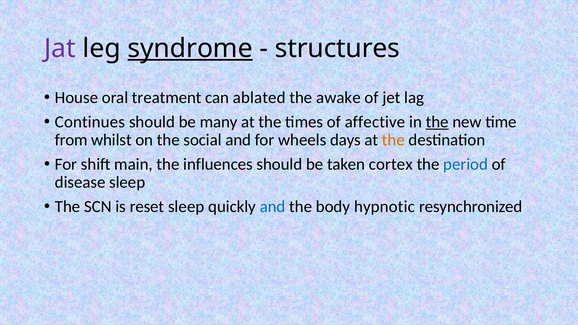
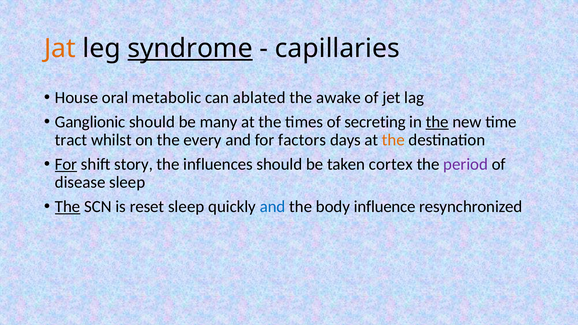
Jat colour: purple -> orange
structures: structures -> capillaries
treatment: treatment -> metabolic
Continues: Continues -> Ganglionic
affective: affective -> secreting
from: from -> tract
social: social -> every
wheels: wheels -> factors
For at (66, 164) underline: none -> present
main: main -> story
period colour: blue -> purple
The at (68, 207) underline: none -> present
hypnotic: hypnotic -> influence
